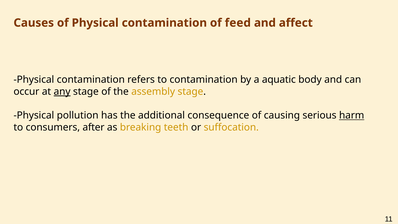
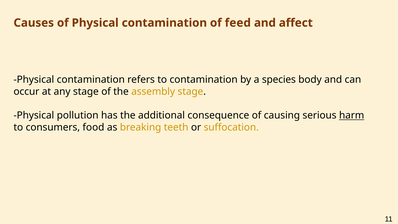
aquatic: aquatic -> species
any underline: present -> none
after: after -> food
